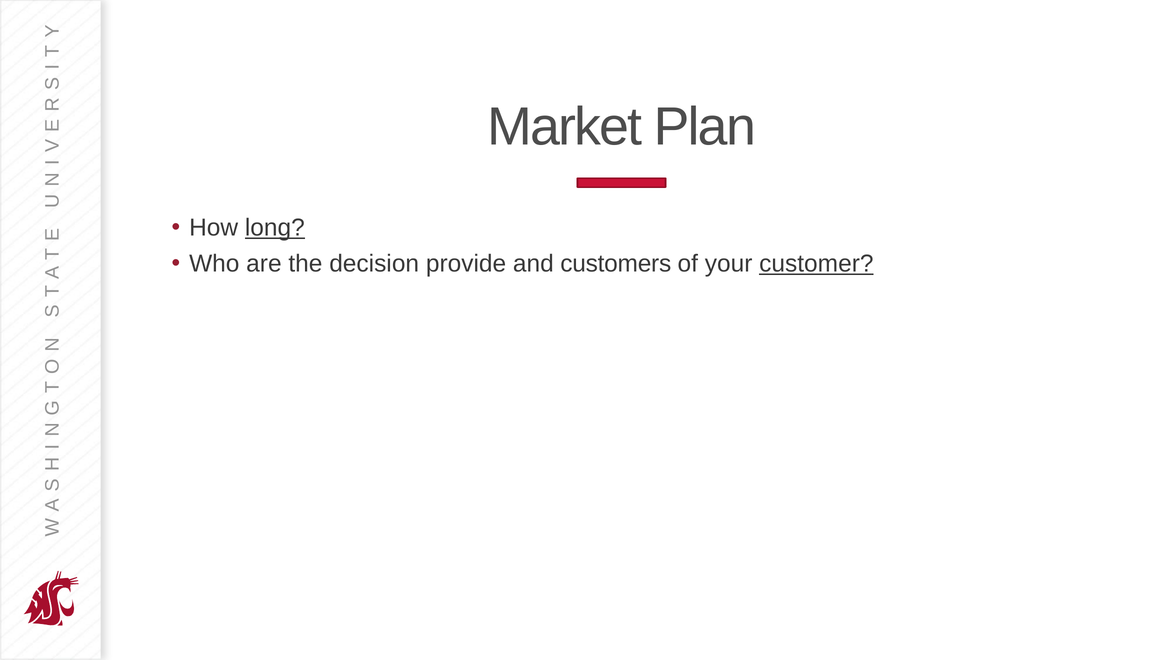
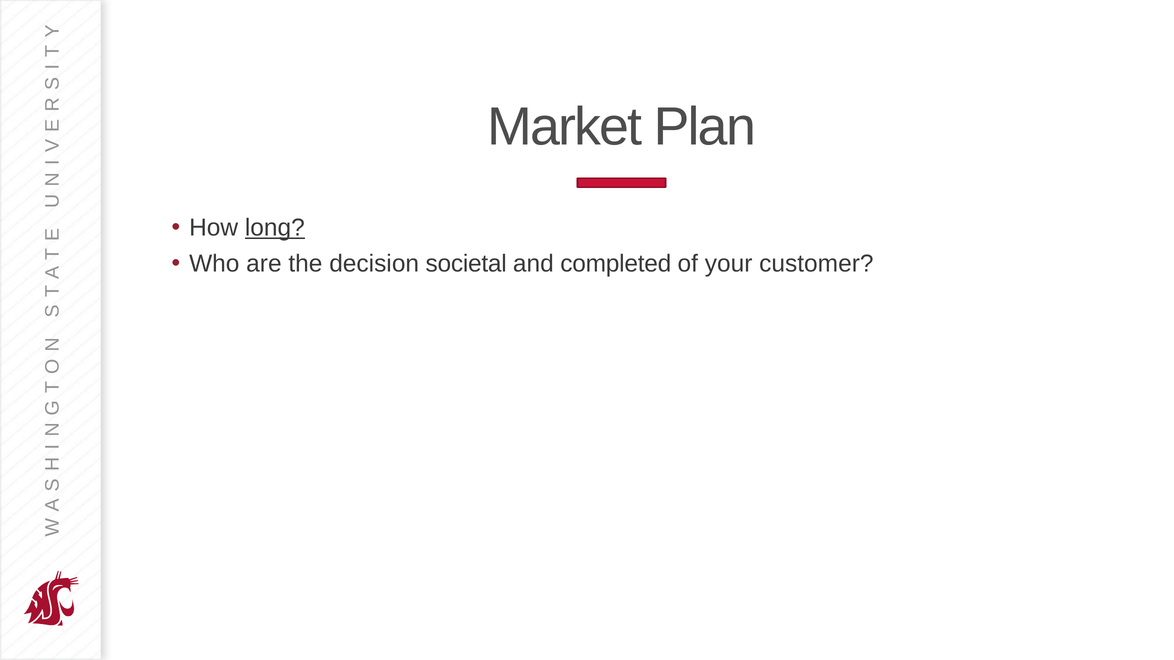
provide: provide -> societal
customers: customers -> completed
customer underline: present -> none
